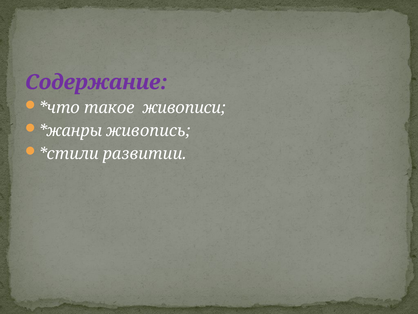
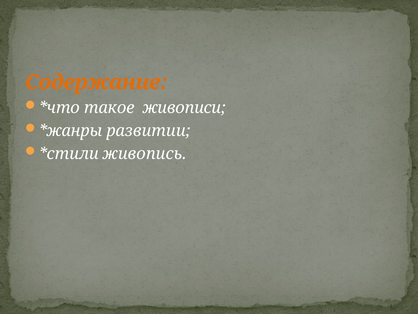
Содержание colour: purple -> orange
живопись: живопись -> развитии
развитии: развитии -> живопись
